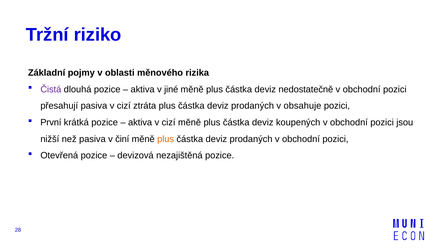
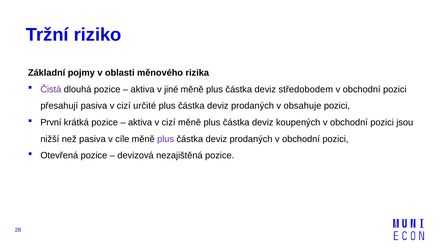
nedostatečně: nedostatečně -> středobodem
ztráta: ztráta -> určité
činí: činí -> cíle
plus at (166, 139) colour: orange -> purple
